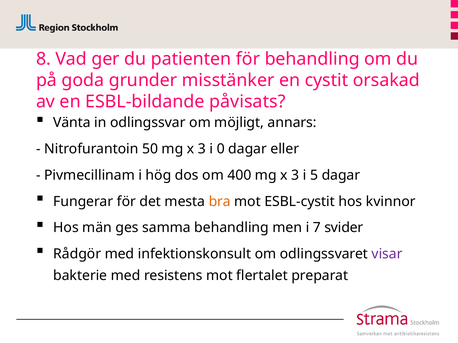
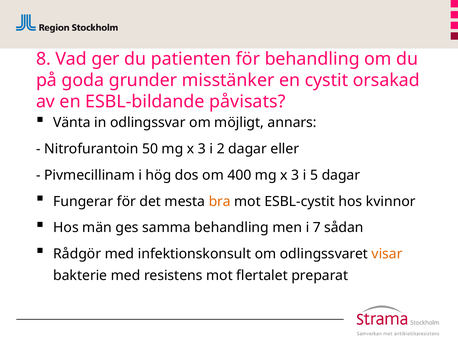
0: 0 -> 2
svider: svider -> sådan
visar colour: purple -> orange
